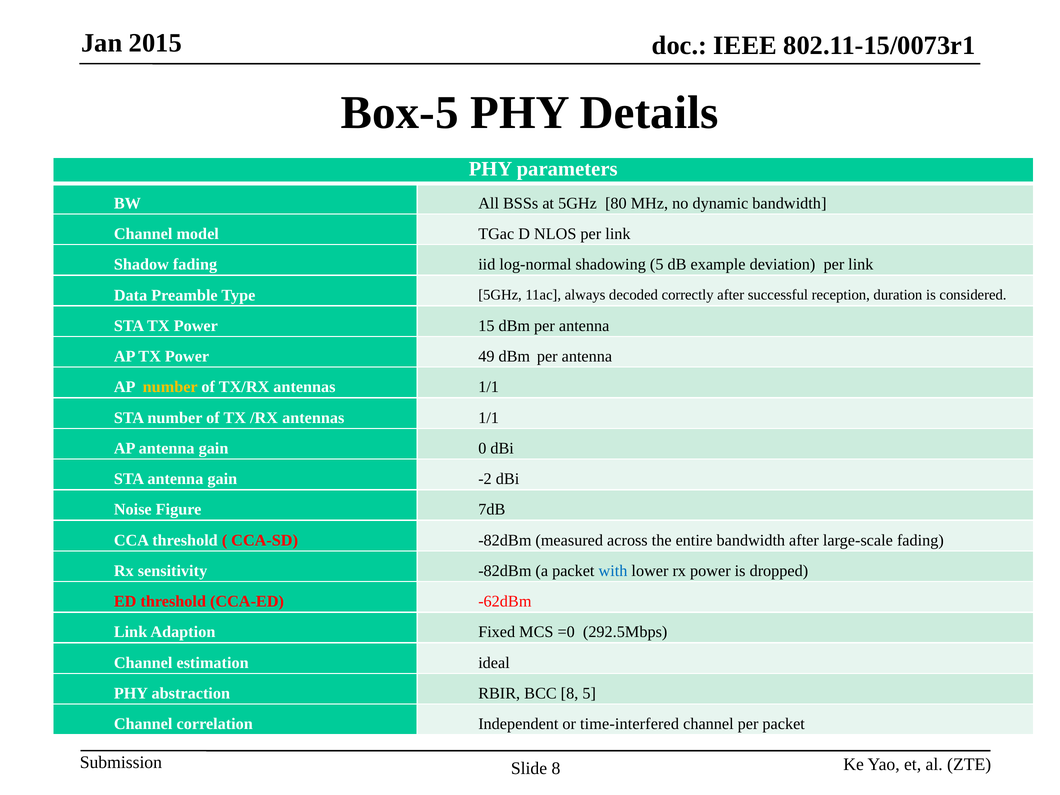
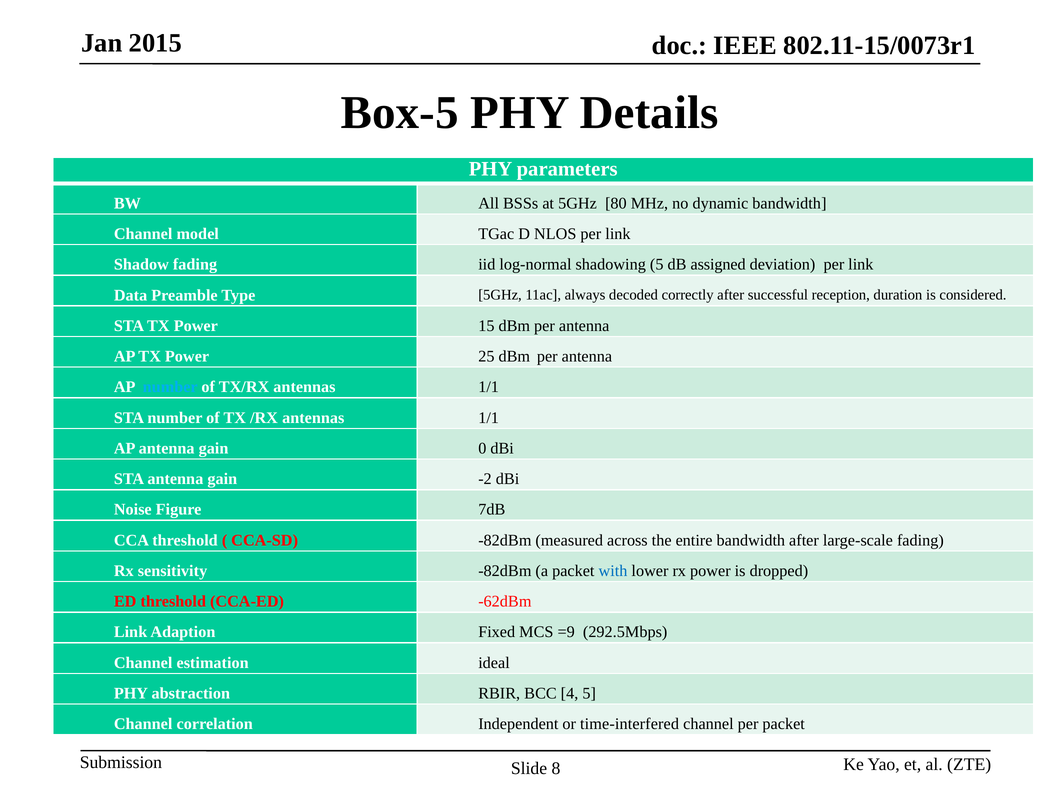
example: example -> assigned
49: 49 -> 25
number at (170, 387) colour: yellow -> light blue
=0: =0 -> =9
BCC 8: 8 -> 4
